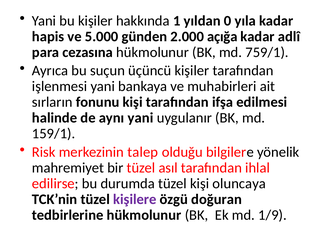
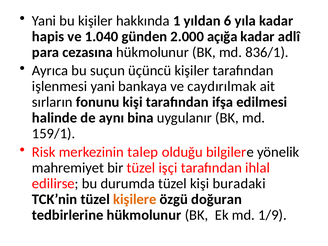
0: 0 -> 6
5.000: 5.000 -> 1.040
759/1: 759/1 -> 836/1
muhabirleri: muhabirleri -> caydırılmak
aynı yani: yani -> bina
asıl: asıl -> işçi
oluncaya: oluncaya -> buradaki
kişilere colour: purple -> orange
